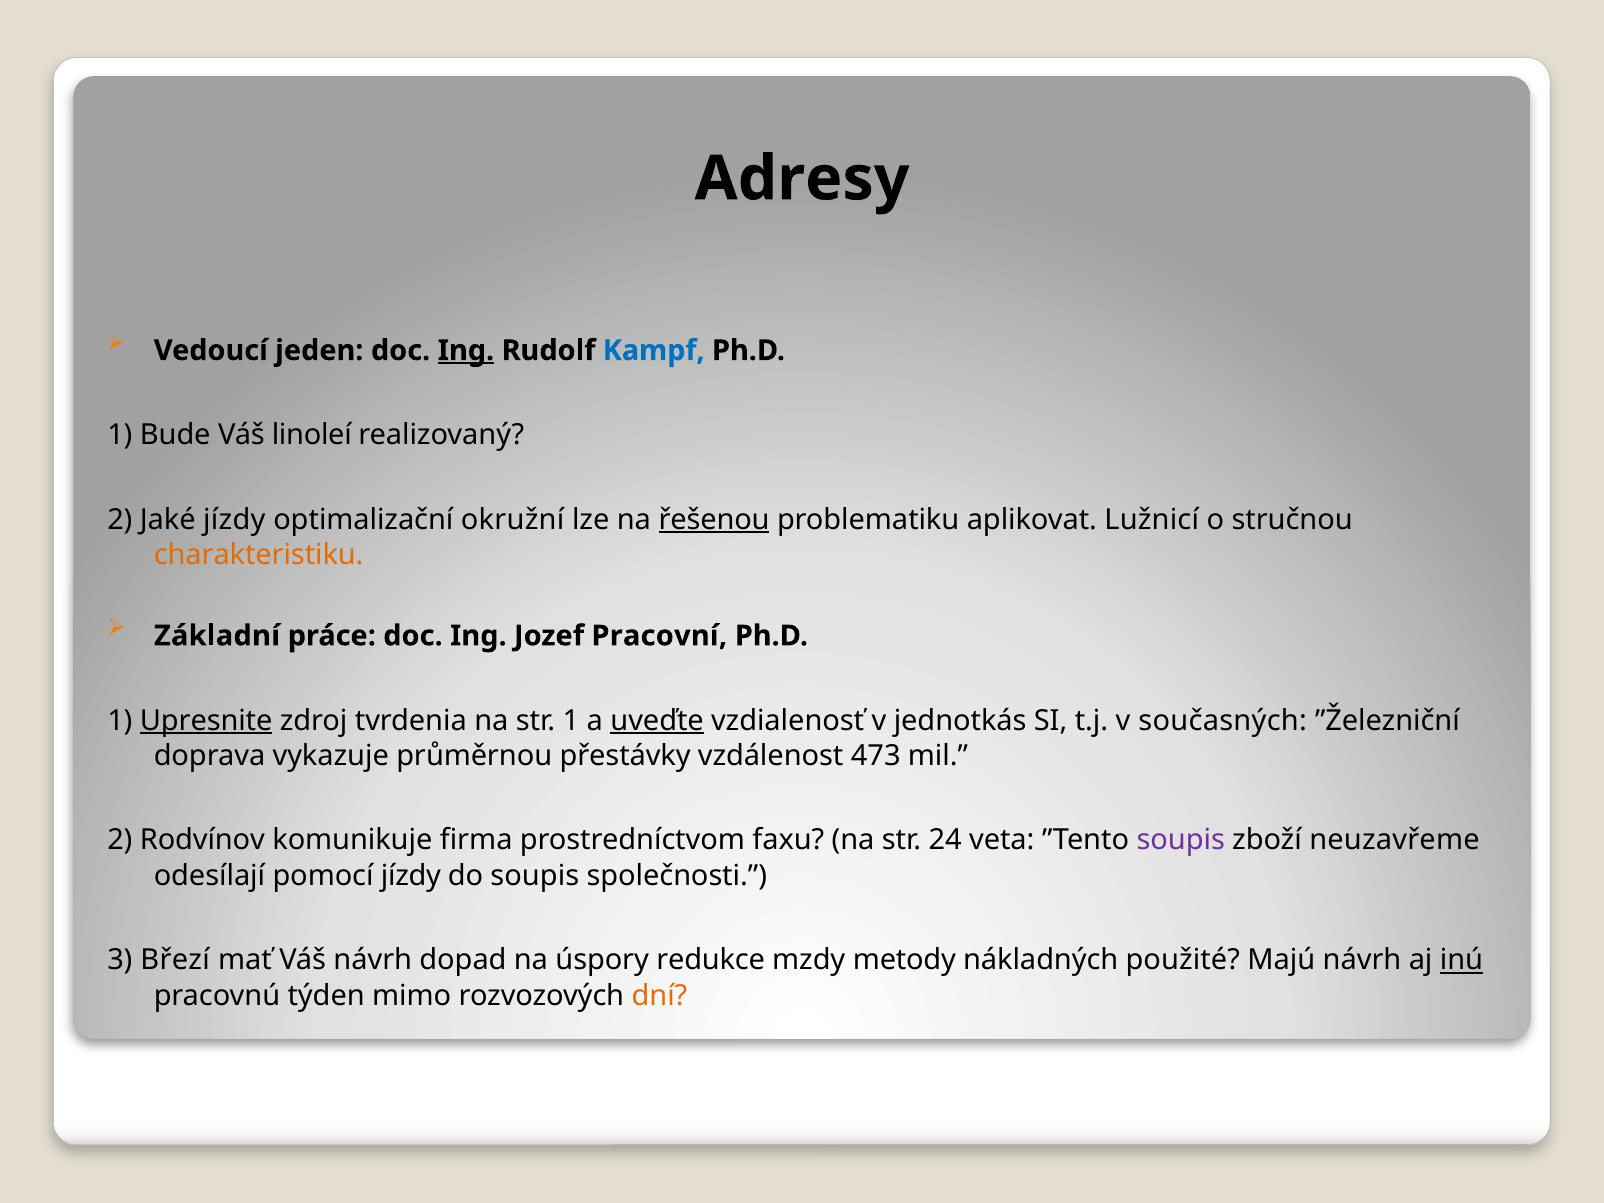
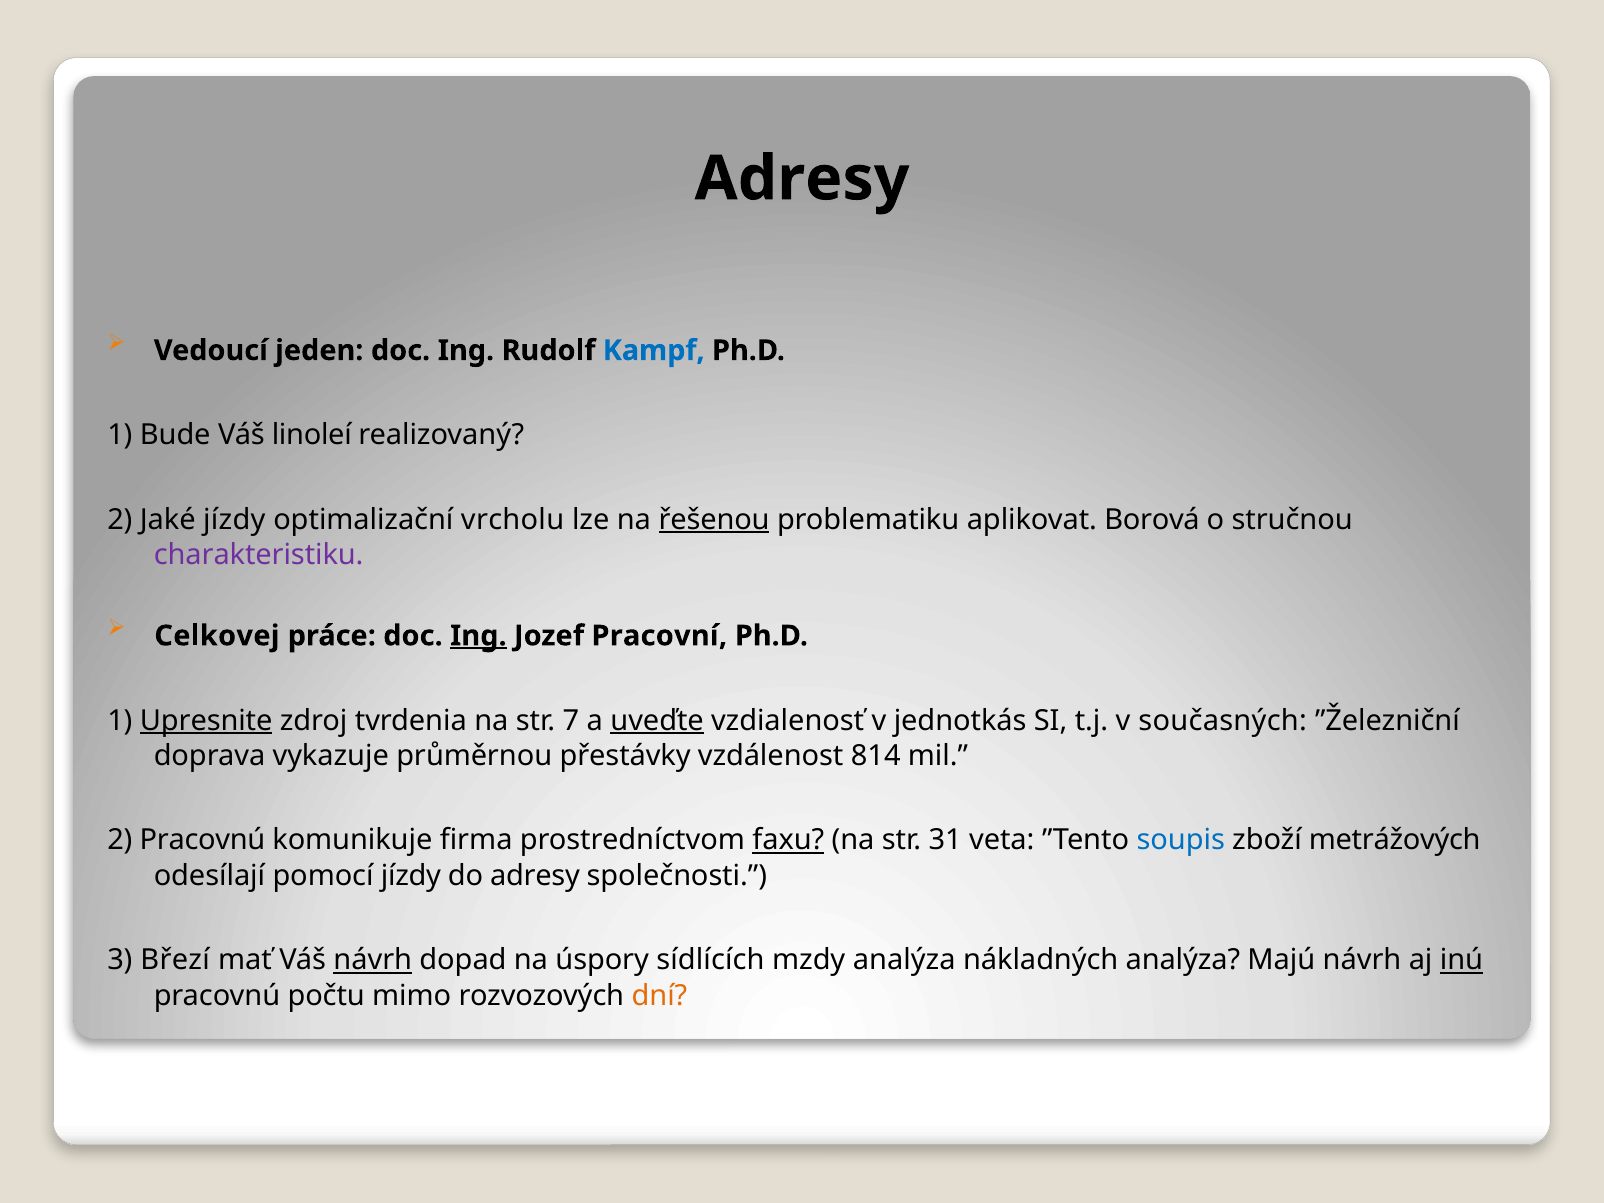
Ing at (466, 351) underline: present -> none
okružní: okružní -> vrcholu
Lužnicí: Lužnicí -> Borová
charakteristiku colour: orange -> purple
Základní: Základní -> Celkovej
Ing at (478, 636) underline: none -> present
str 1: 1 -> 7
473: 473 -> 814
2 Rodvínov: Rodvínov -> Pracovnú
faxu underline: none -> present
24: 24 -> 31
soupis at (1181, 840) colour: purple -> blue
neuzavřeme: neuzavřeme -> metrážových
do soupis: soupis -> adresy
návrh at (373, 960) underline: none -> present
redukce: redukce -> sídlících
mzdy metody: metody -> analýza
nákladných použité: použité -> analýza
týden: týden -> počtu
